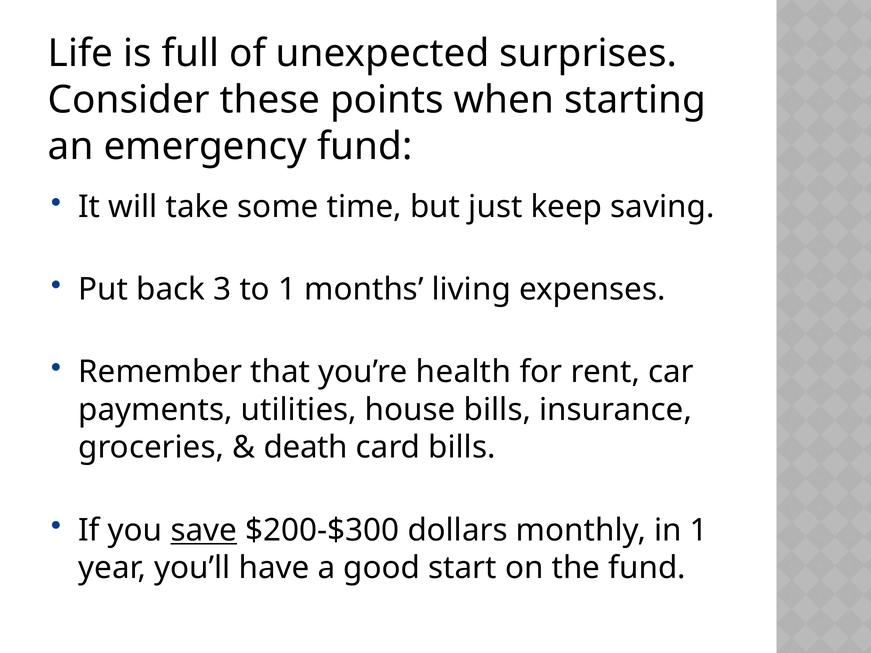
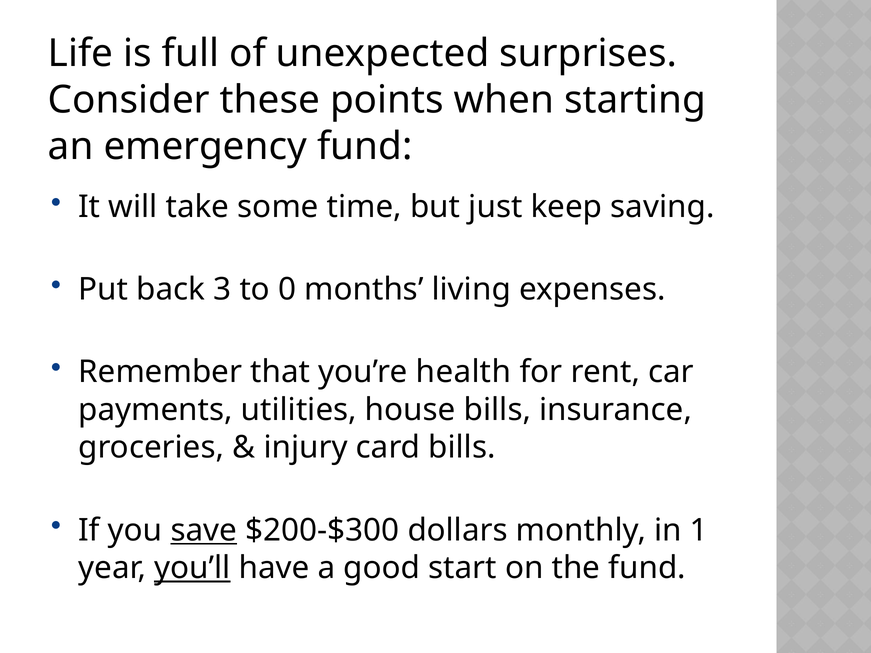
to 1: 1 -> 0
death: death -> injury
you’ll underline: none -> present
